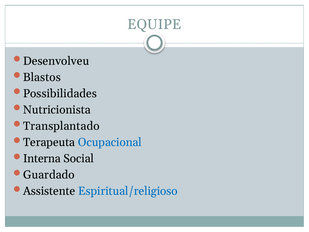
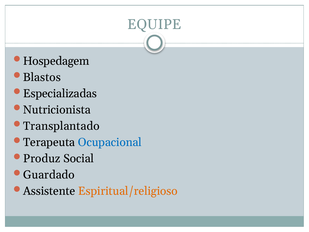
Desenvolveu: Desenvolveu -> Hospedagem
Possibilidades: Possibilidades -> Especializadas
Interna: Interna -> Produz
Espiritual/religioso colour: blue -> orange
